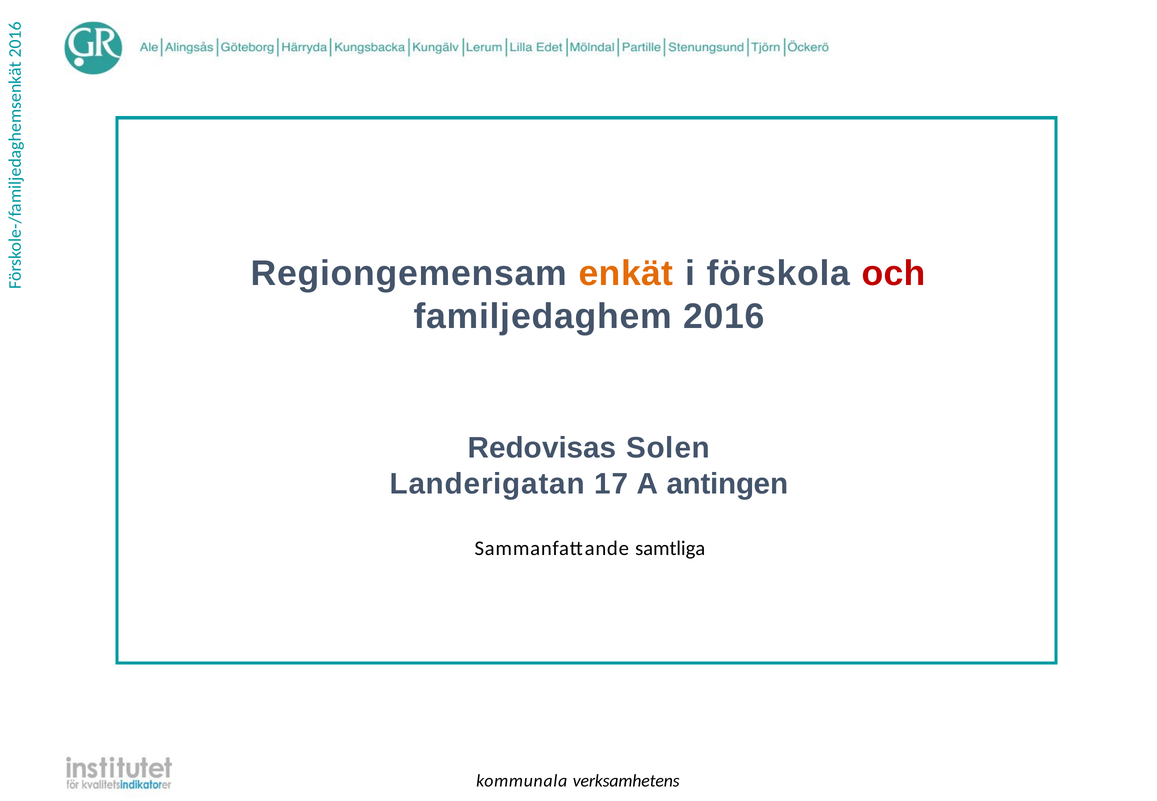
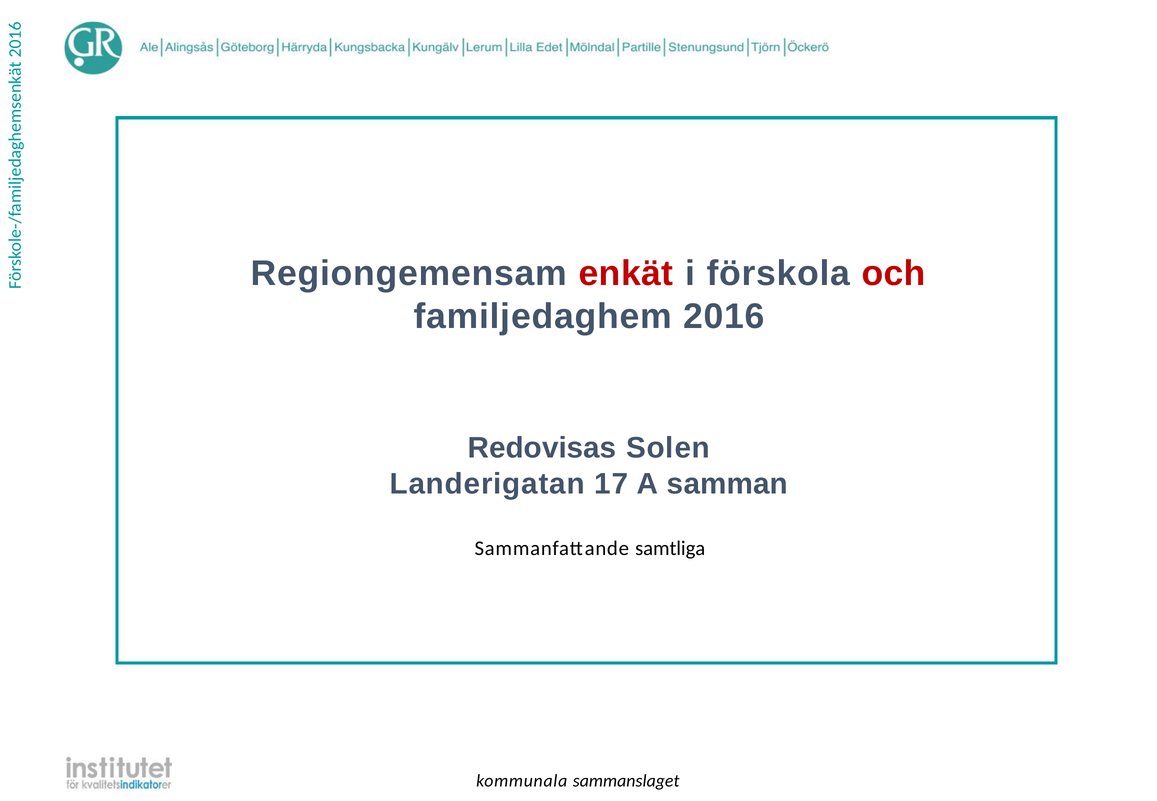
enkät colour: orange -> red
antingen: antingen -> samman
verksamhetens: verksamhetens -> sammanslaget
